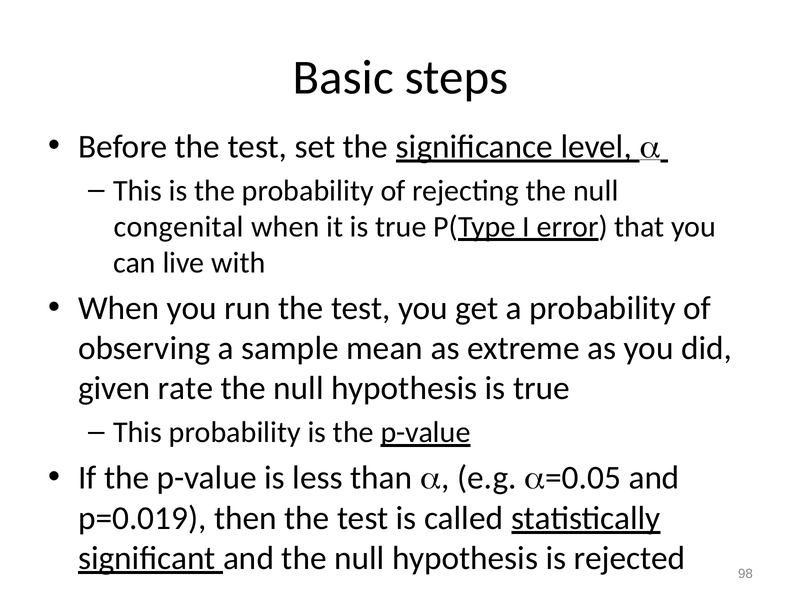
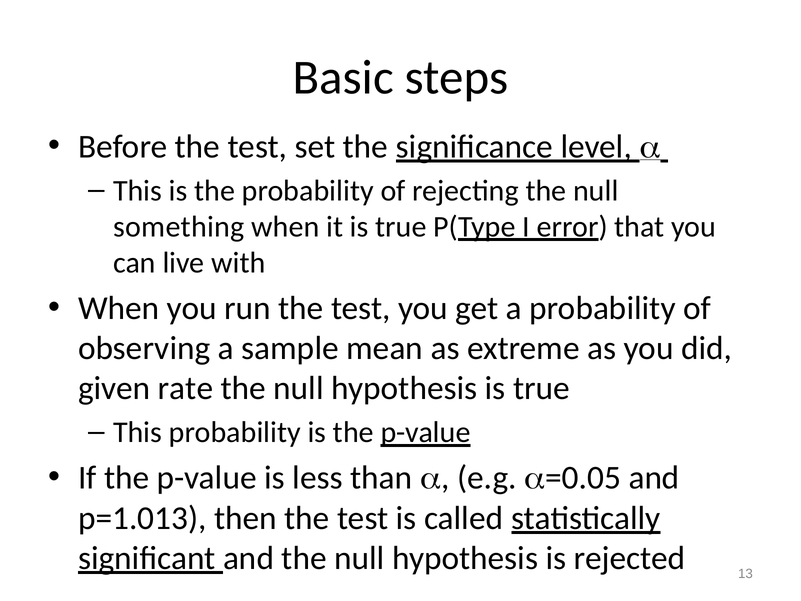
congenital: congenital -> something
p=0.019: p=0.019 -> p=1.013
98: 98 -> 13
